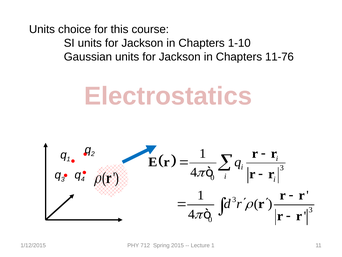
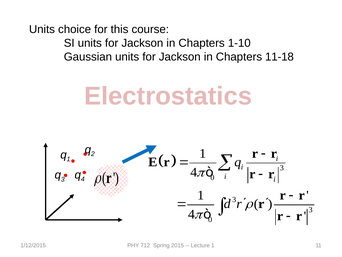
11-76: 11-76 -> 11-18
